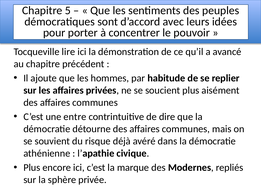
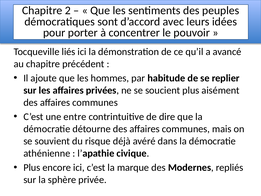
5: 5 -> 2
lire: lire -> liés
